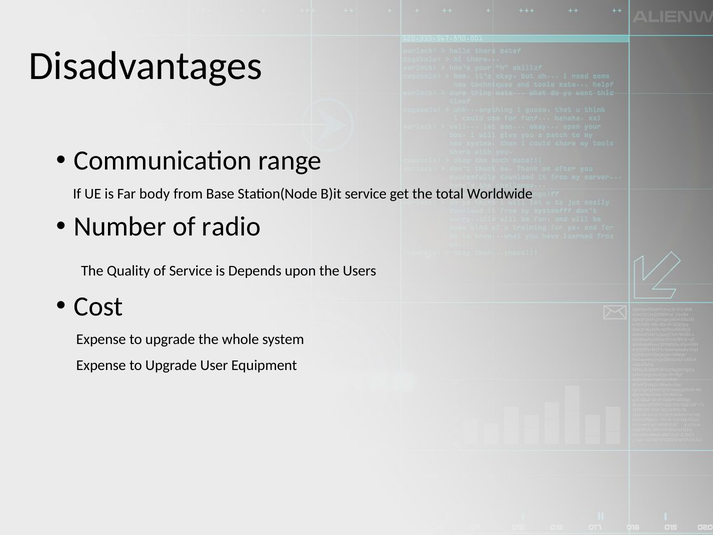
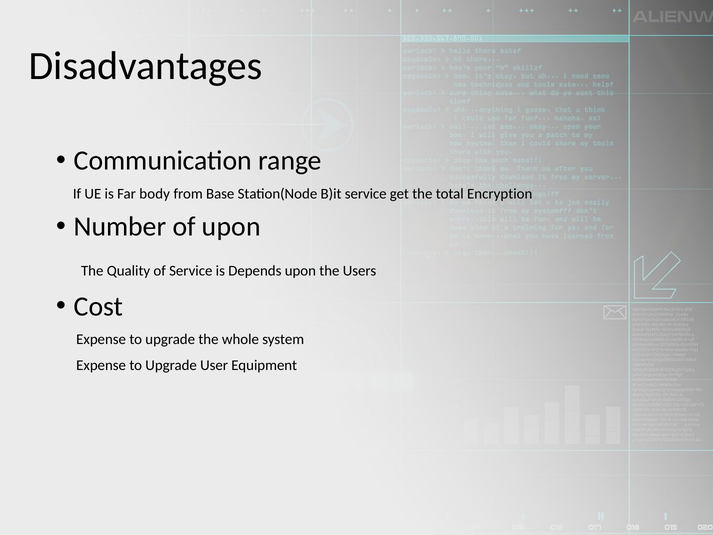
Worldwide: Worldwide -> Encryption
of radio: radio -> upon
